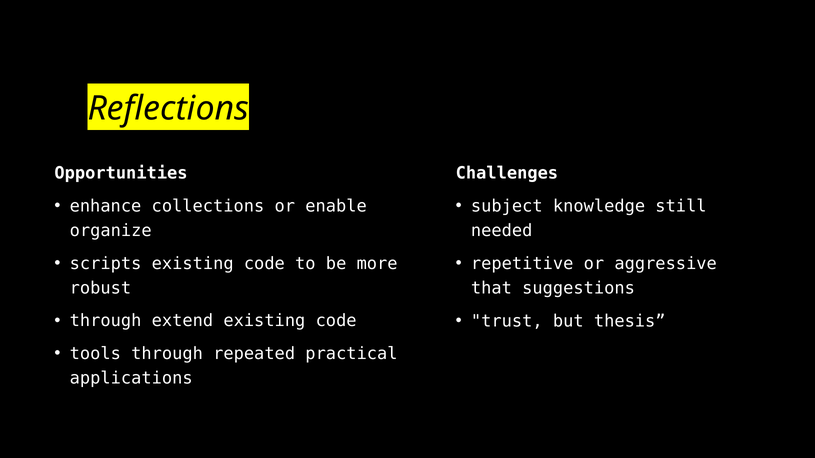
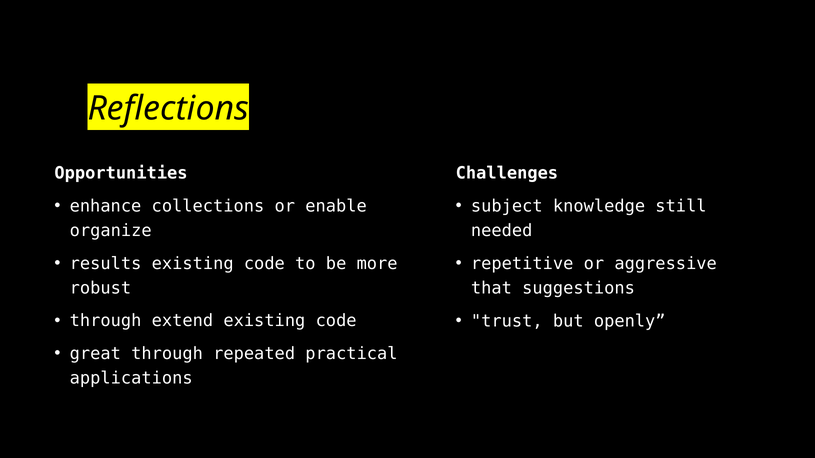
scripts: scripts -> results
thesis: thesis -> openly
tools: tools -> great
